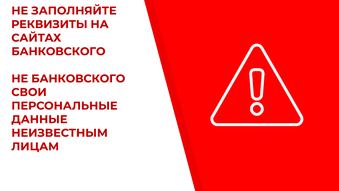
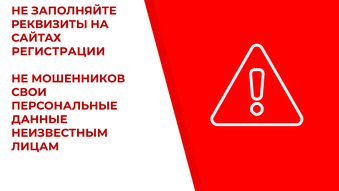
БАНКОВСКОГО at (58, 51): БАНКОВСКОГО -> РЕГИСТРАЦИИ
НЕ БАНКОВСКОГО: БАНКОВСКОГО -> МОШЕННИКОВ
